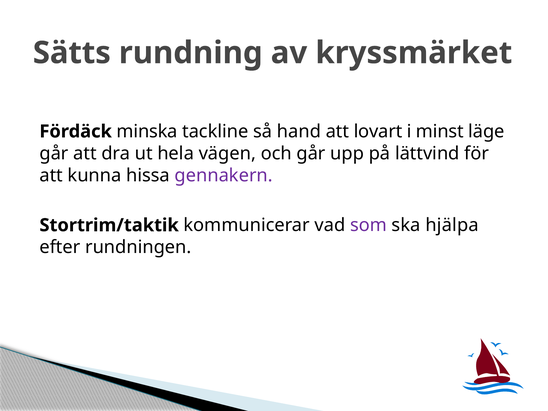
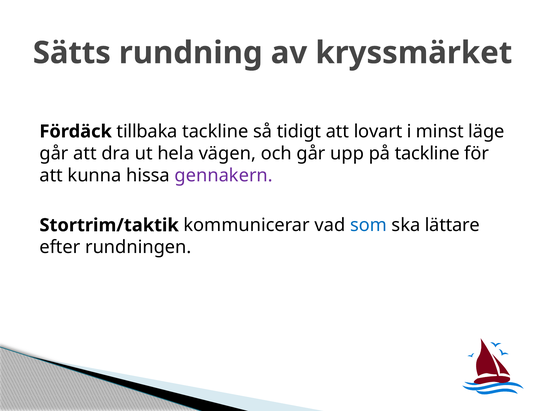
minska: minska -> tillbaka
hand: hand -> tidigt
på lättvind: lättvind -> tackline
som colour: purple -> blue
hjälpa: hjälpa -> lättare
